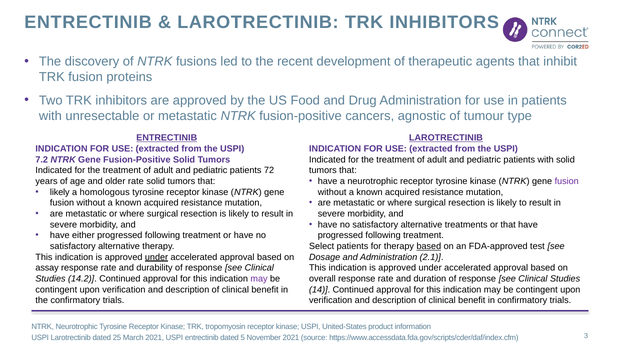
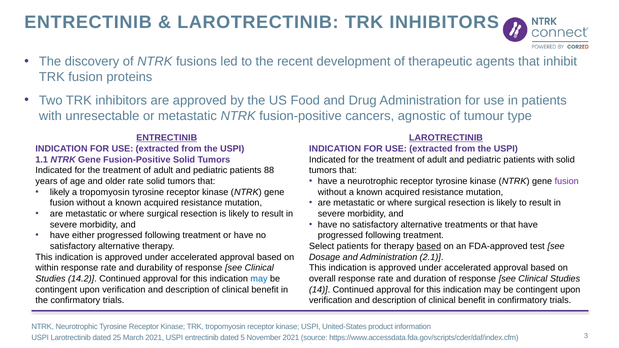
7.2: 7.2 -> 1.1
72: 72 -> 88
a homologous: homologous -> tropomyosin
under at (157, 257) underline: present -> none
assay: assay -> within
may at (259, 279) colour: purple -> blue
